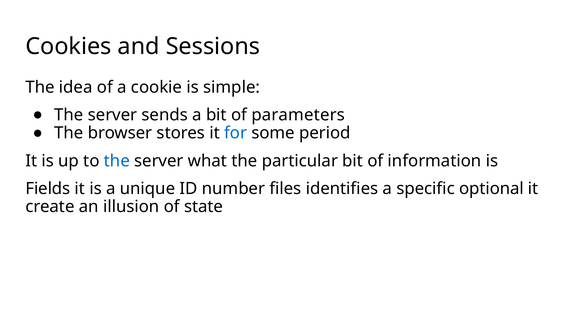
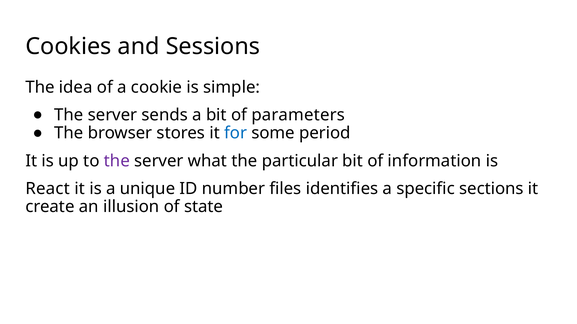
the at (117, 161) colour: blue -> purple
Fields: Fields -> React
optional: optional -> sections
